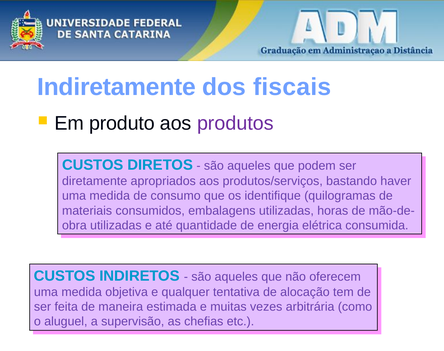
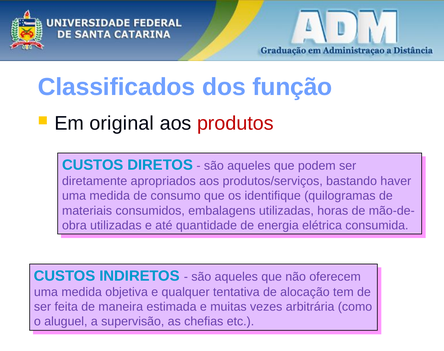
Indiretamente: Indiretamente -> Classificados
fiscais: fiscais -> função
produto: produto -> original
produtos colour: purple -> red
